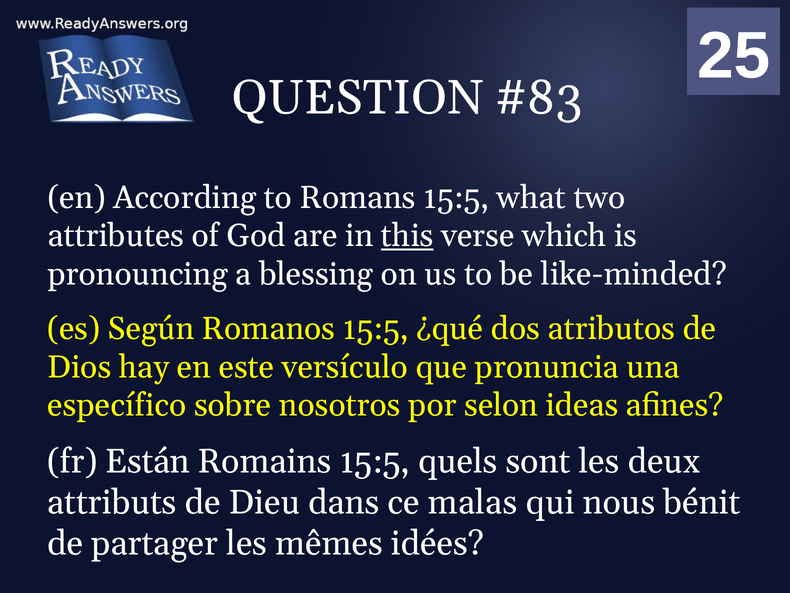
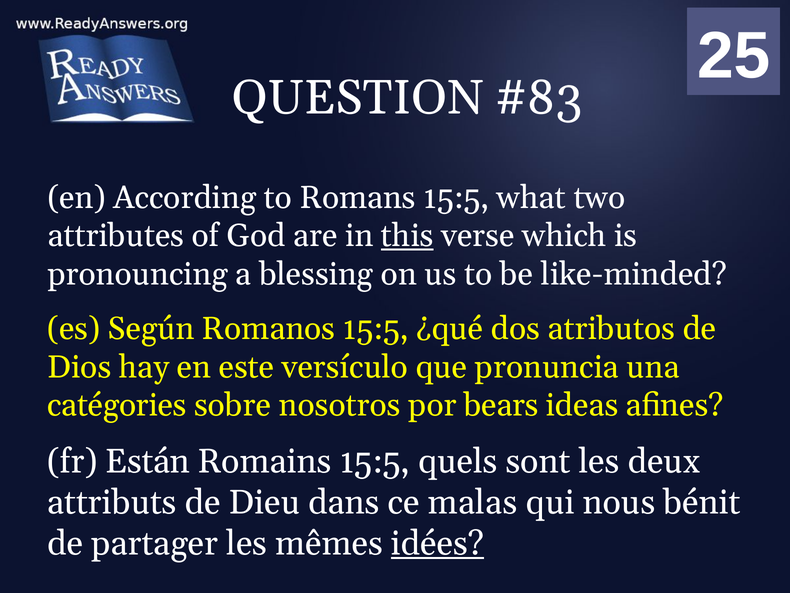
específico: específico -> catégories
selon: selon -> bears
idées underline: none -> present
